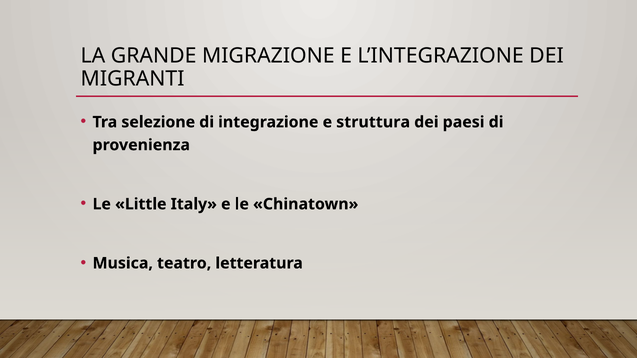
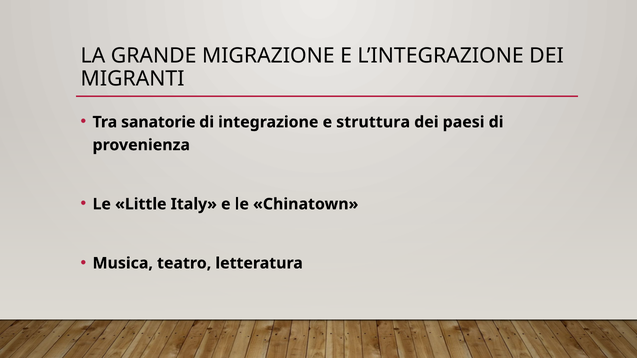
selezione: selezione -> sanatorie
